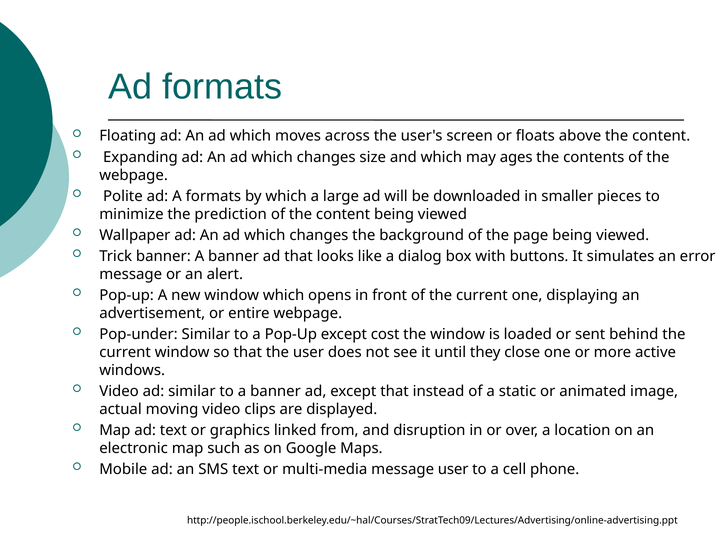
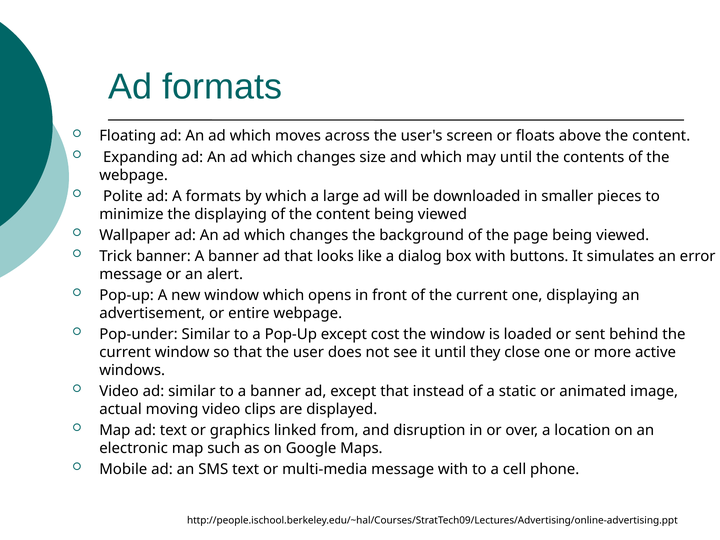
may ages: ages -> until
the prediction: prediction -> displaying
message user: user -> with
